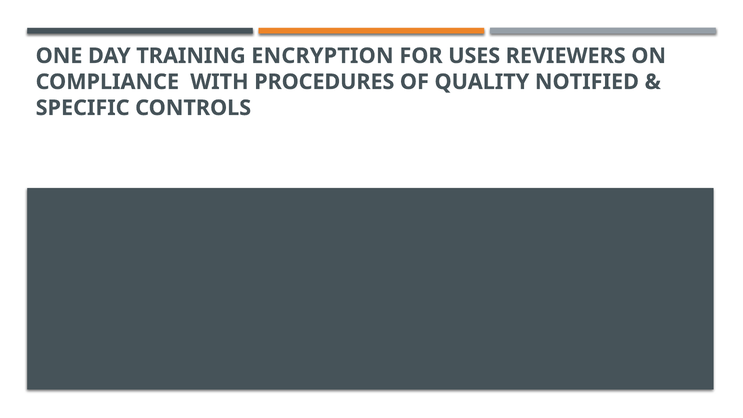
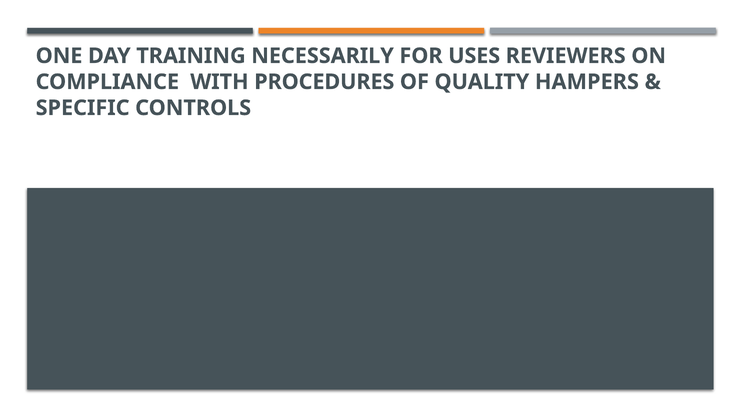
ENCRYPTION: ENCRYPTION -> NECESSARILY
NOTIFIED: NOTIFIED -> HAMPERS
